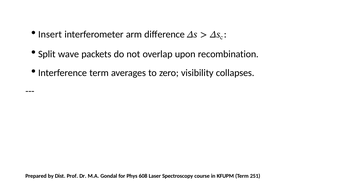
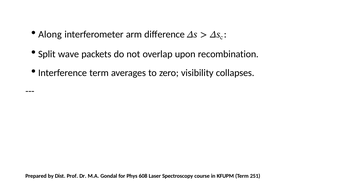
Insert: Insert -> Along
